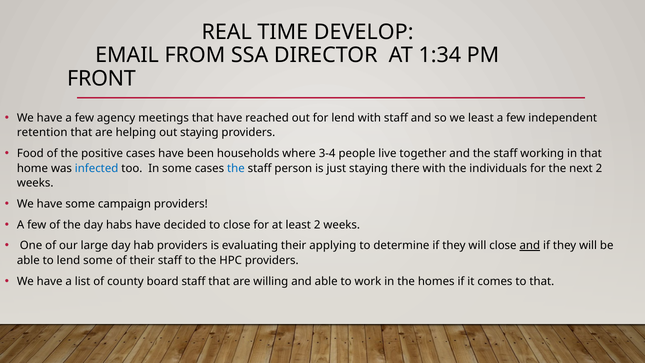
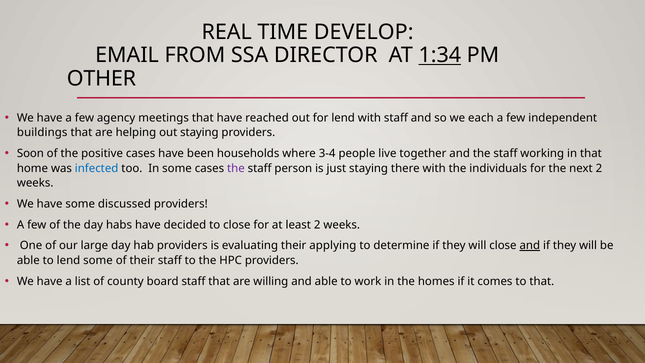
1:34 underline: none -> present
FRONT: FRONT -> OTHER
we least: least -> each
retention: retention -> buildings
Food: Food -> Soon
the at (236, 168) colour: blue -> purple
campaign: campaign -> discussed
